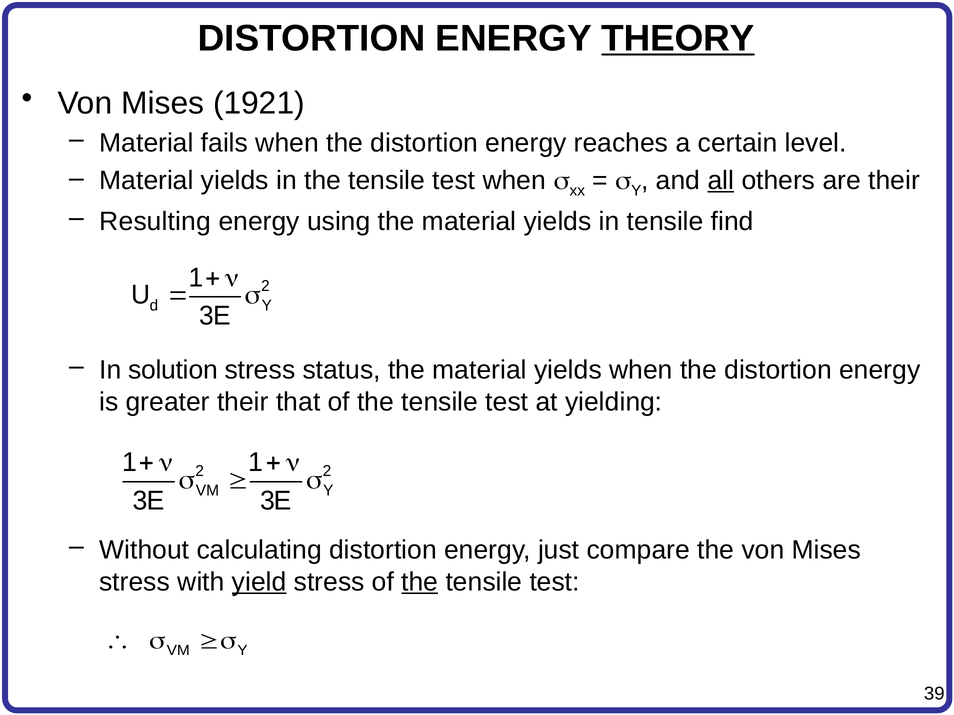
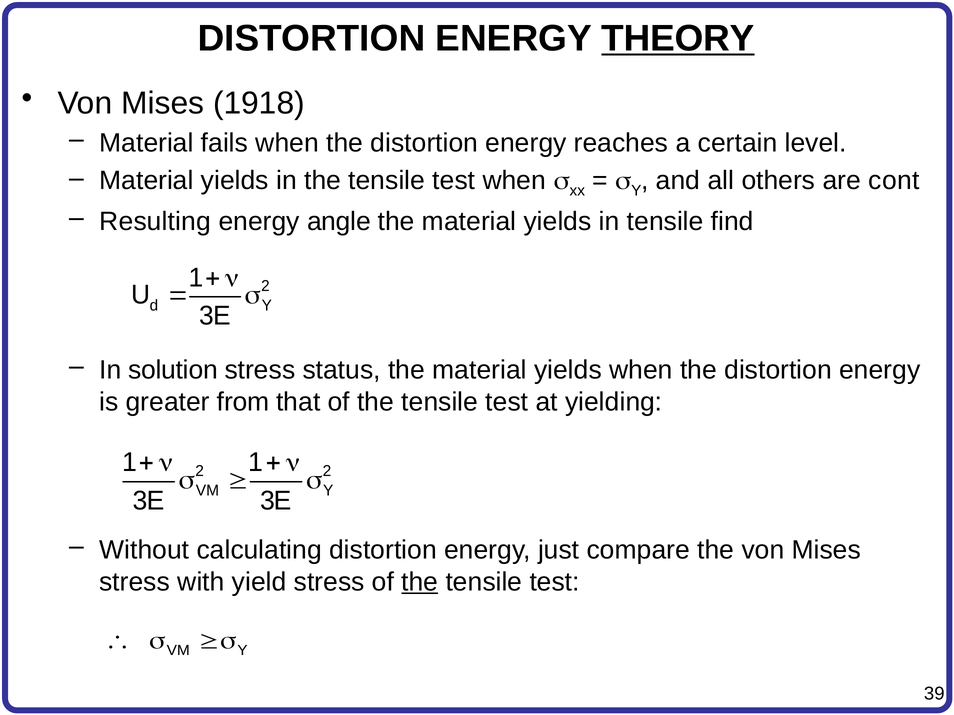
1921: 1921 -> 1918
all underline: present -> none
are their: their -> cont
using: using -> angle
greater their: their -> from
yield underline: present -> none
